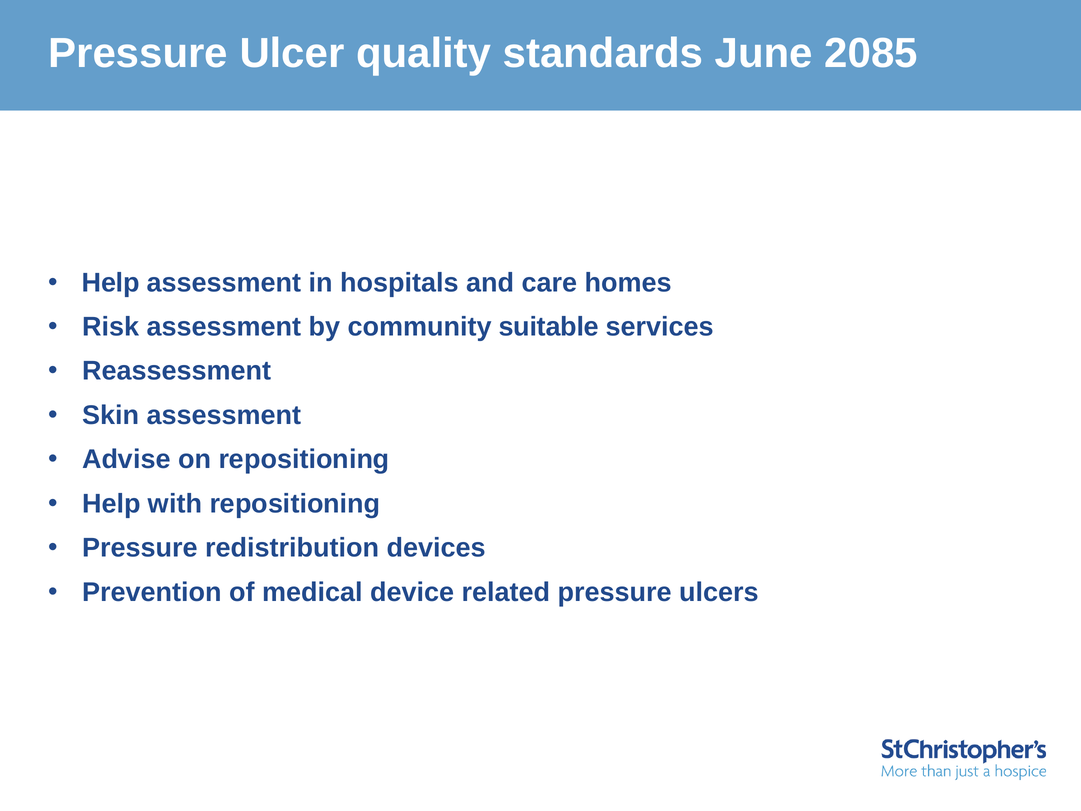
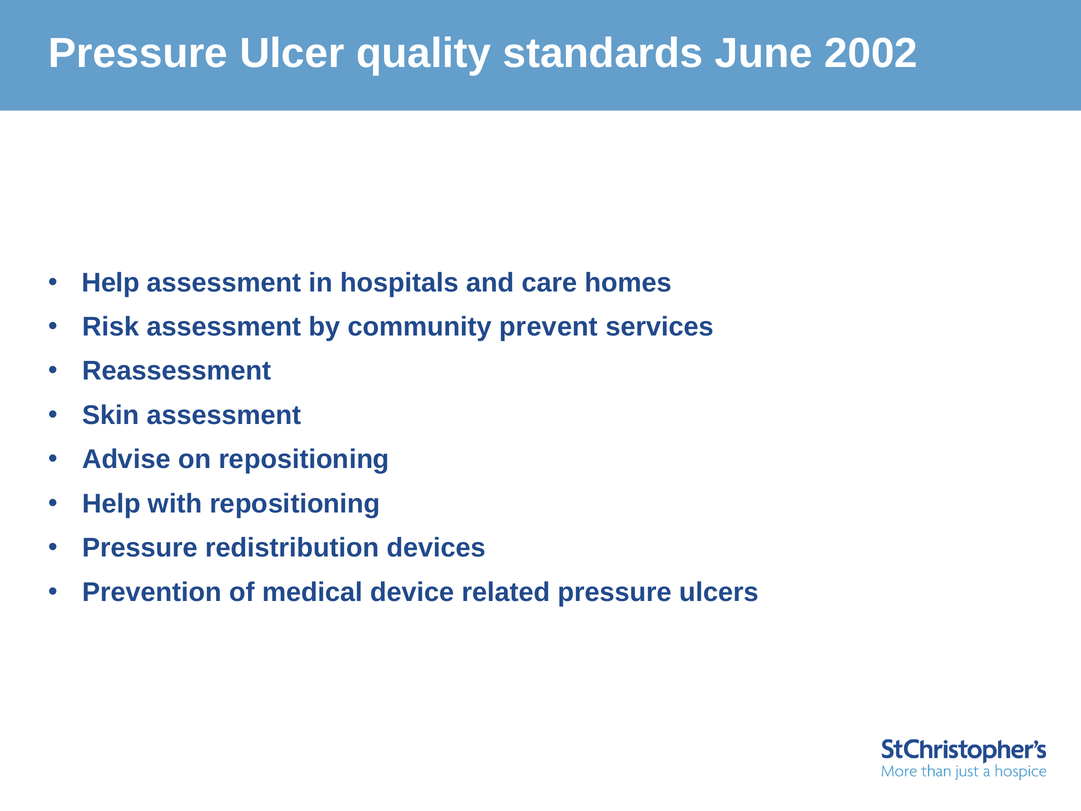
2085: 2085 -> 2002
suitable: suitable -> prevent
